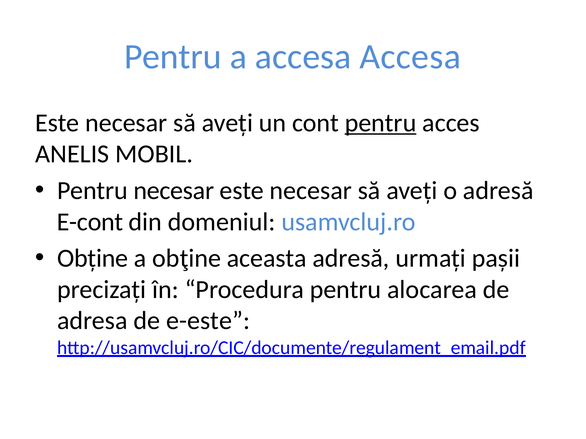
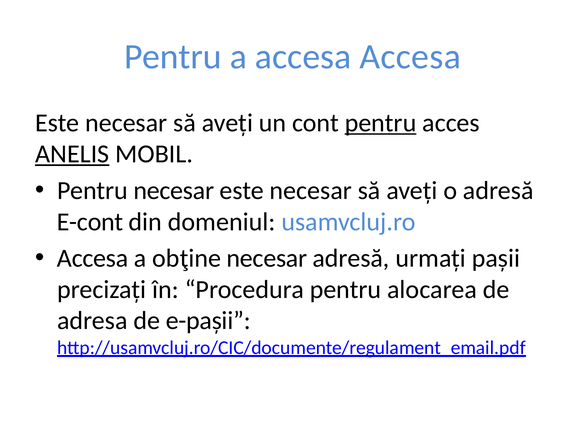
ANELIS underline: none -> present
Obţine at (93, 259): Obţine -> Accesa
obţine aceasta: aceasta -> necesar
e-este: e-este -> e-paşii
